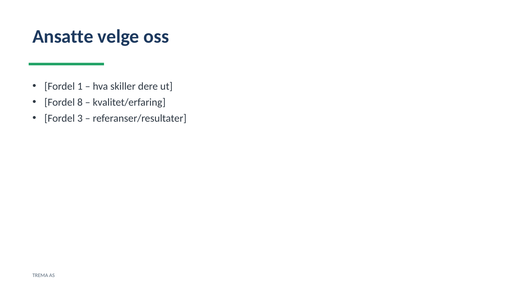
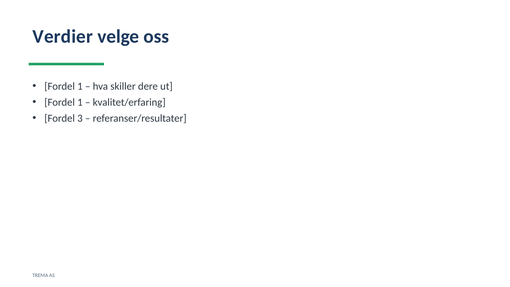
Ansatte: Ansatte -> Verdier
8 at (80, 102): 8 -> 1
